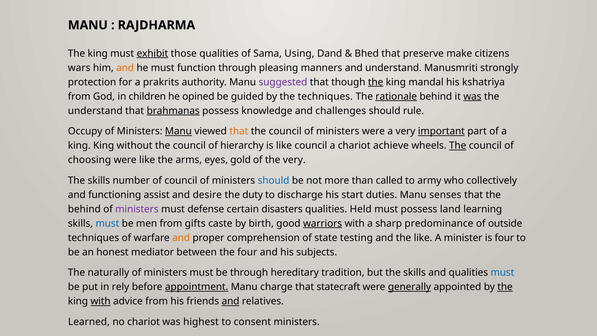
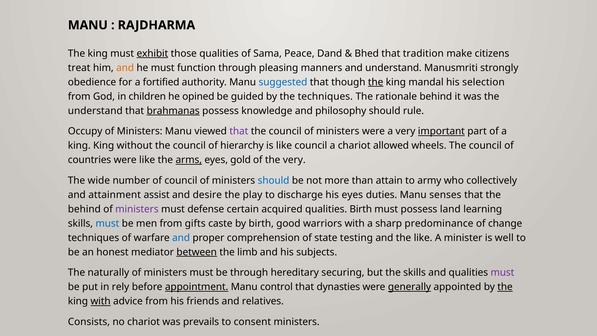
Using: Using -> Peace
preserve: preserve -> tradition
wars: wars -> treat
protection: protection -> obedience
prakrits: prakrits -> fortified
suggested colour: purple -> blue
kshatriya: kshatriya -> selection
rationale underline: present -> none
was at (472, 96) underline: present -> none
challenges: challenges -> philosophy
Manu at (178, 131) underline: present -> none
that at (239, 131) colour: orange -> purple
achieve: achieve -> allowed
The at (458, 146) underline: present -> none
choosing: choosing -> countries
arms underline: none -> present
skills at (99, 180): skills -> wide
called: called -> attain
functioning: functioning -> attainment
duty: duty -> play
his start: start -> eyes
disasters: disasters -> acquired
qualities Held: Held -> Birth
warriors underline: present -> none
outside: outside -> change
and at (181, 238) colour: orange -> blue
is four: four -> well
between underline: none -> present
the four: four -> limb
tradition: tradition -> securing
must at (502, 272) colour: blue -> purple
charge: charge -> control
statecraft: statecraft -> dynasties
and at (231, 301) underline: present -> none
Learned: Learned -> Consists
highest: highest -> prevails
